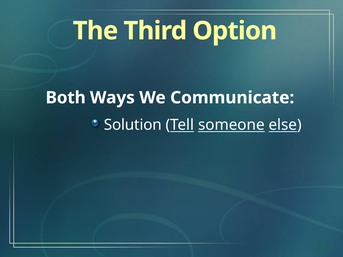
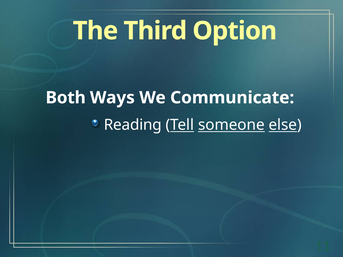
Solution: Solution -> Reading
